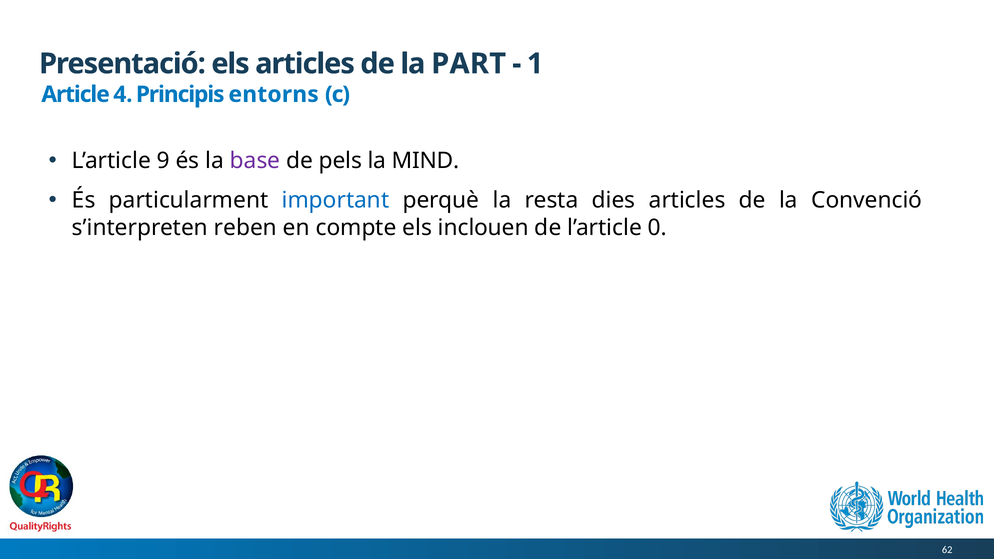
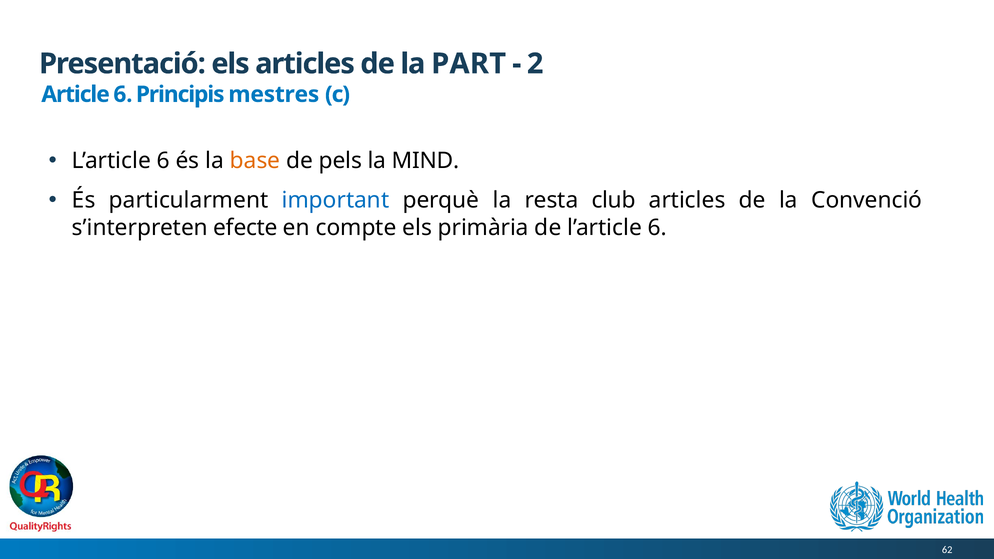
1: 1 -> 2
Article 4: 4 -> 6
entorns: entorns -> mestres
9 at (163, 161): 9 -> 6
base colour: purple -> orange
dies: dies -> club
reben: reben -> efecte
inclouen: inclouen -> primària
de l’article 0: 0 -> 6
